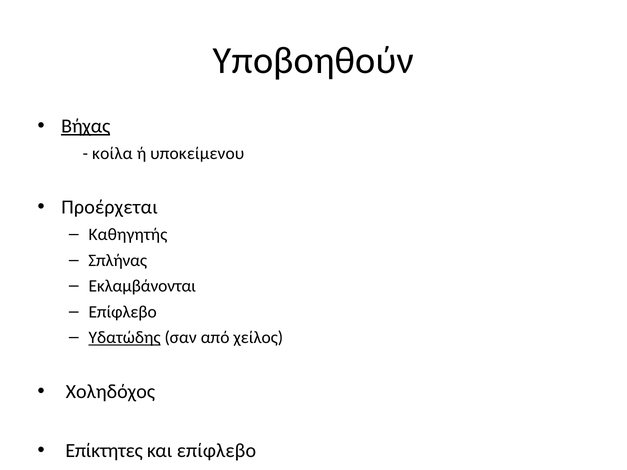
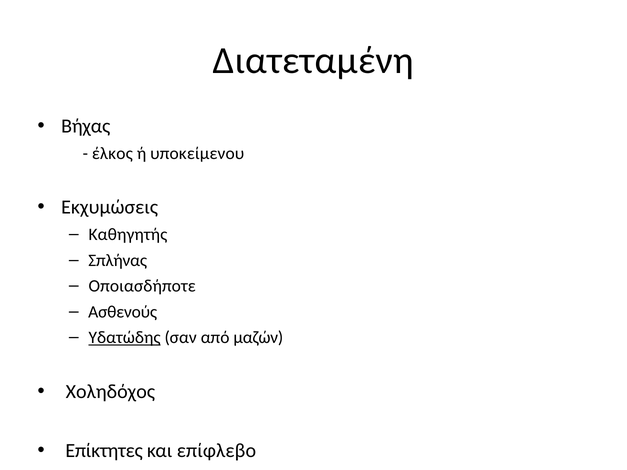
Υποβοηθούν: Υποβοηθούν -> Διατεταμένη
Βήχας underline: present -> none
κοίλα: κοίλα -> έλκος
Προέρχεται: Προέρχεται -> Εκχυμώσεις
Εκλαμβάνονται: Εκλαμβάνονται -> Οποιασδήποτε
Επίφλεβο at (123, 312): Επίφλεβο -> Ασθενούς
χείλος: χείλος -> μαζών
